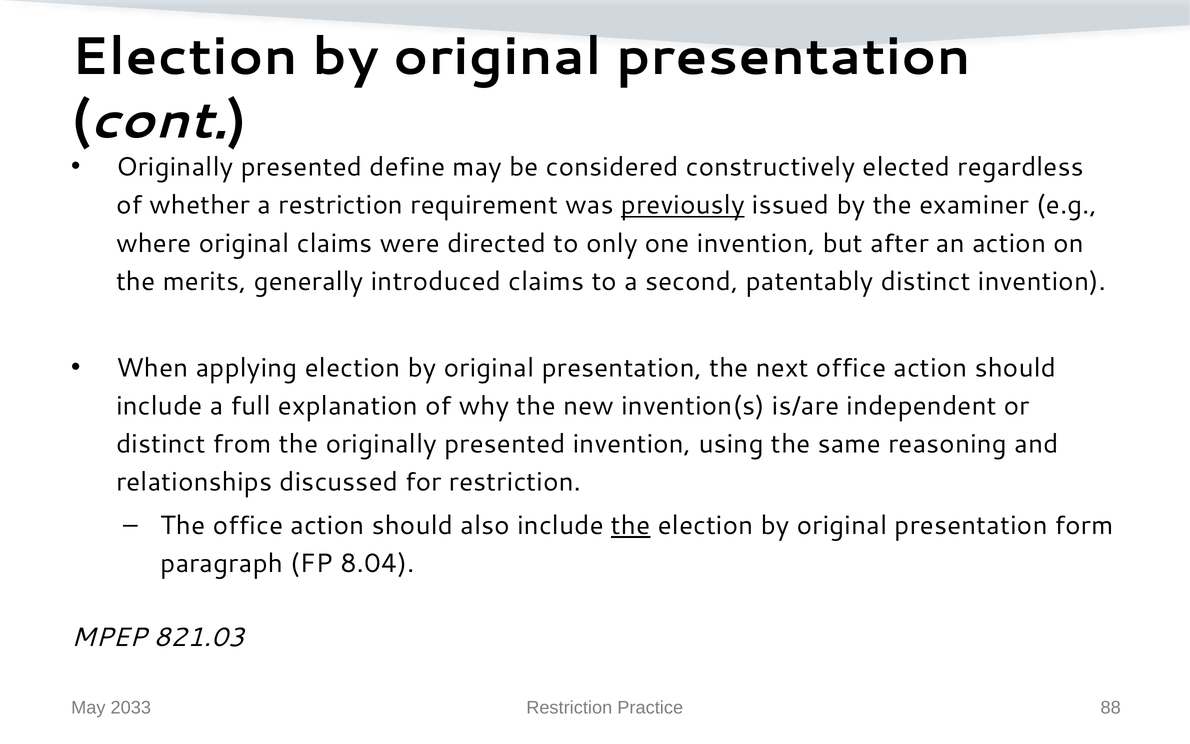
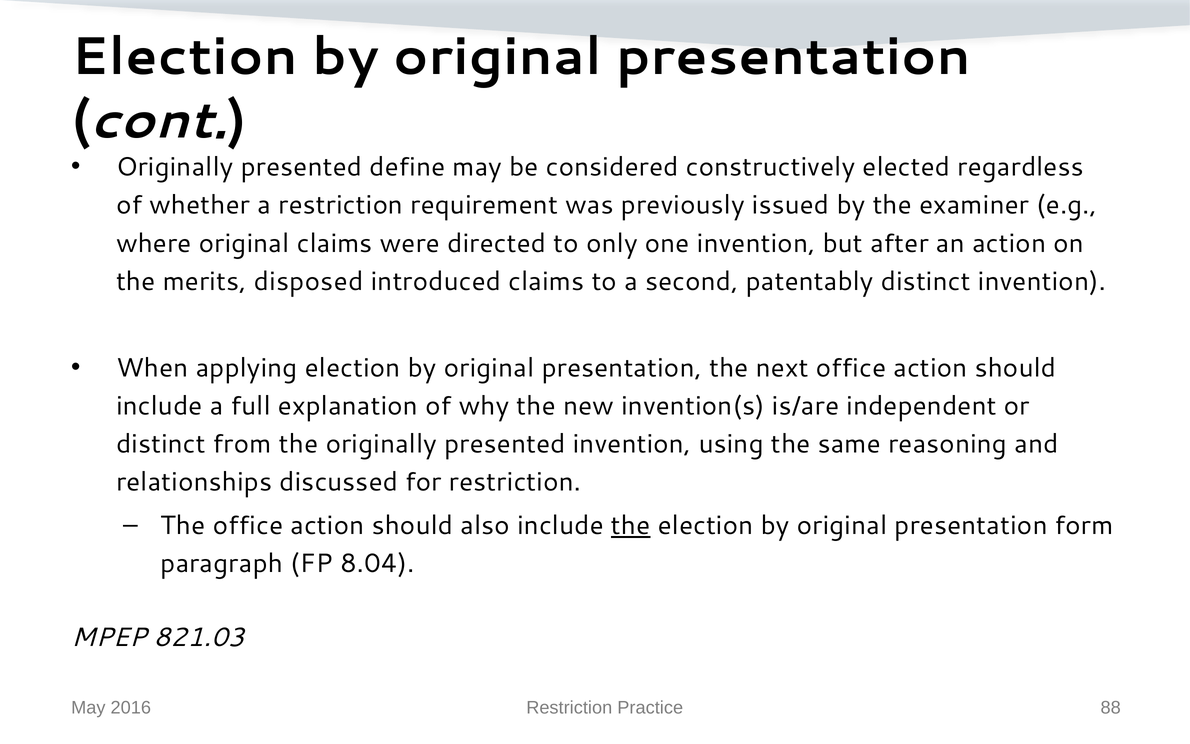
previously underline: present -> none
generally: generally -> disposed
2033: 2033 -> 2016
